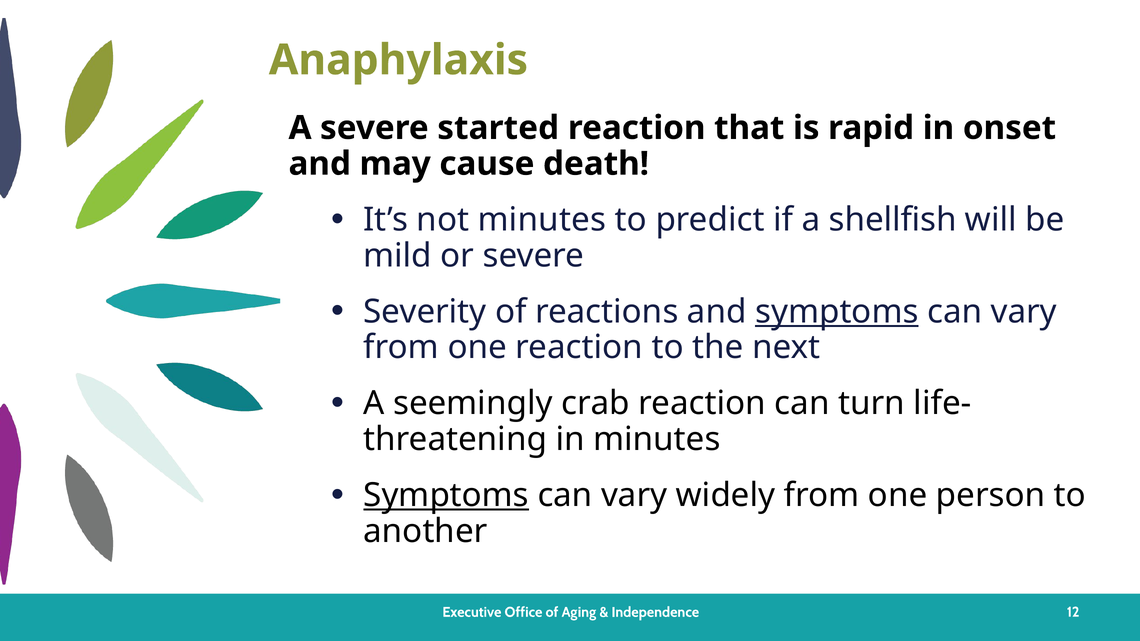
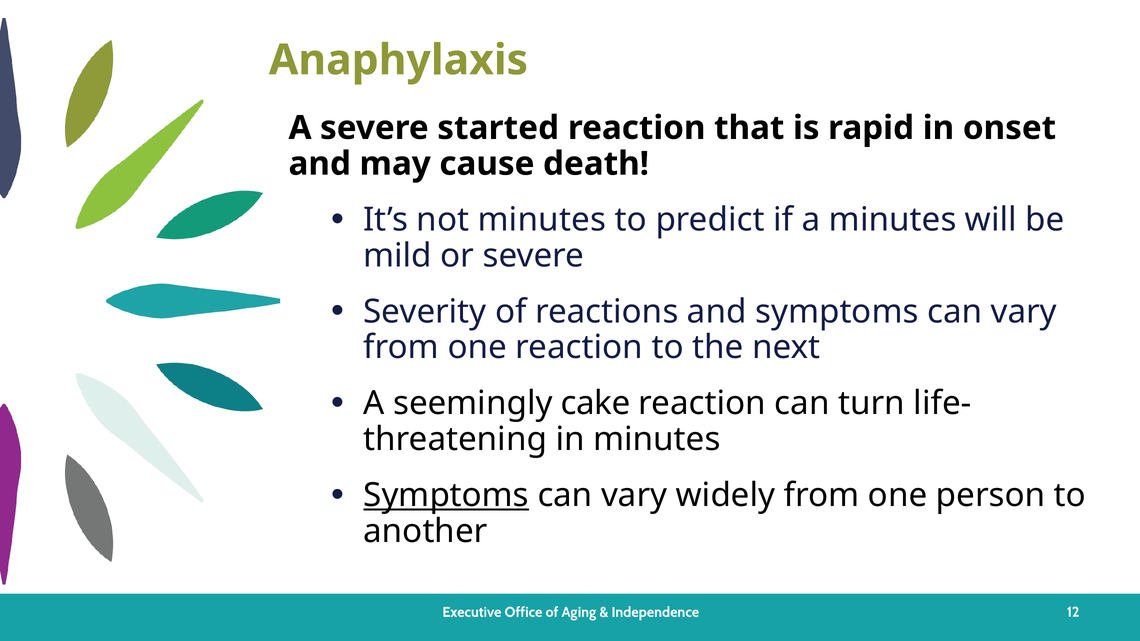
a shellfish: shellfish -> minutes
symptoms at (837, 312) underline: present -> none
crab: crab -> cake
